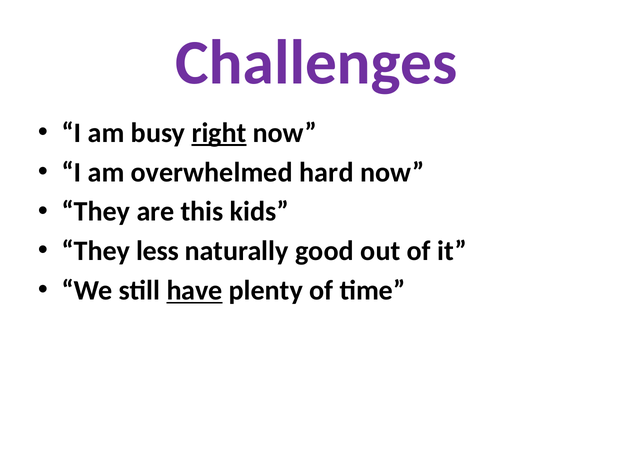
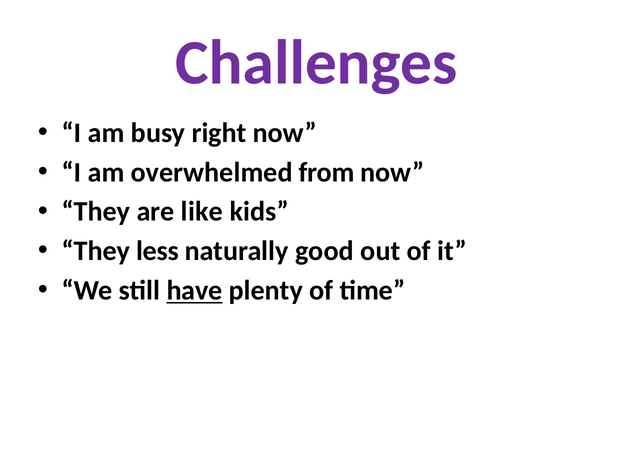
right underline: present -> none
hard: hard -> from
this: this -> like
